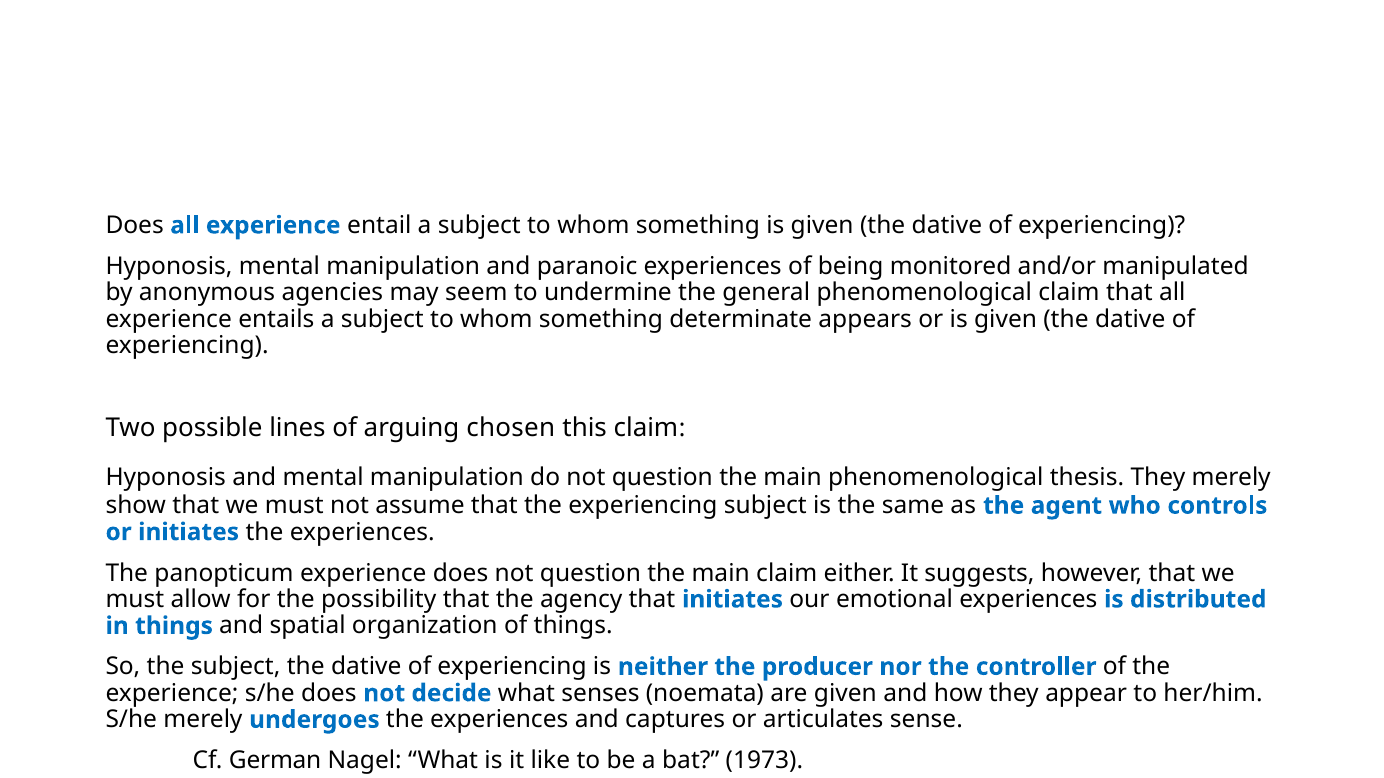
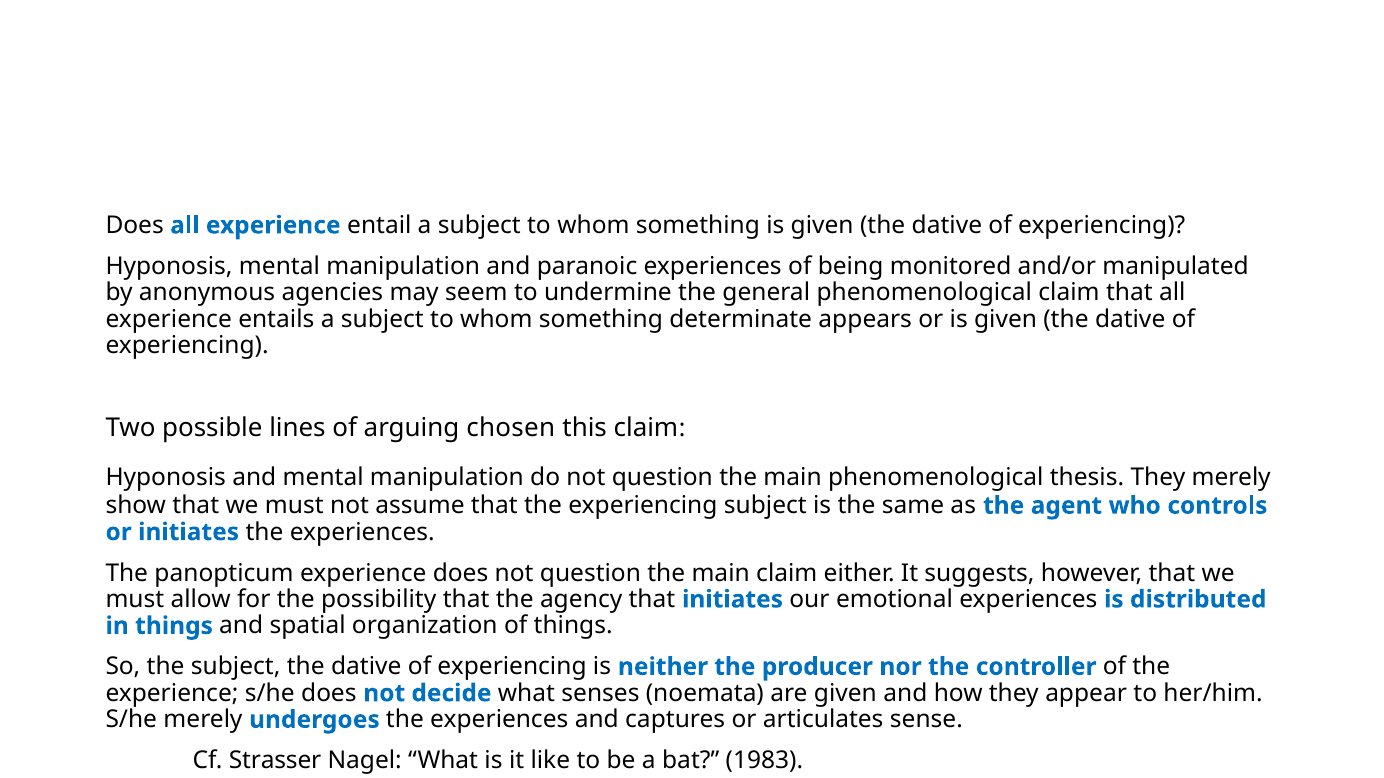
German: German -> Strasser
1973: 1973 -> 1983
